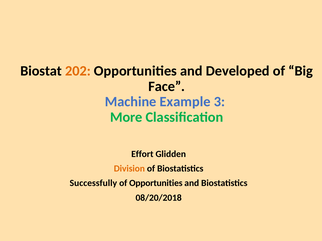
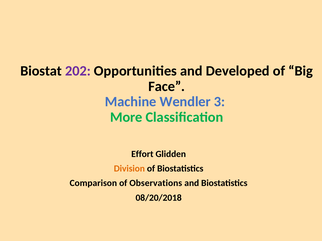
202 colour: orange -> purple
Example: Example -> Wendler
Successfully: Successfully -> Comparison
of Opportunities: Opportunities -> Observations
